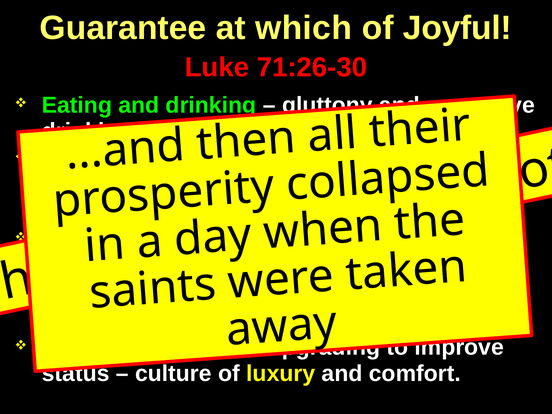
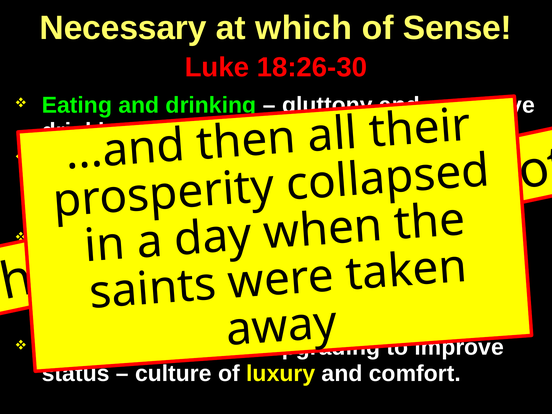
Guarantee: Guarantee -> Necessary
Joyful: Joyful -> Sense
71:26-30: 71:26-30 -> 18:26-30
